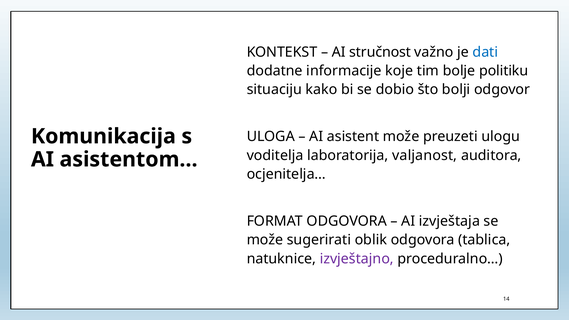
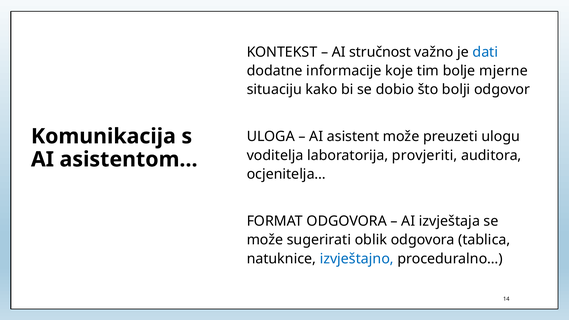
politiku: politiku -> mjerne
valjanost: valjanost -> provjeriti
izvještajno colour: purple -> blue
